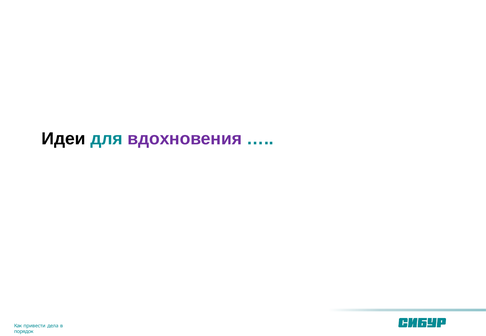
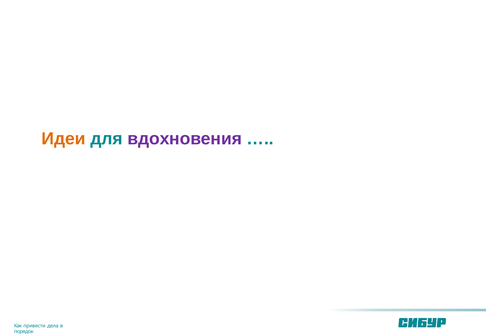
Идеи colour: black -> orange
